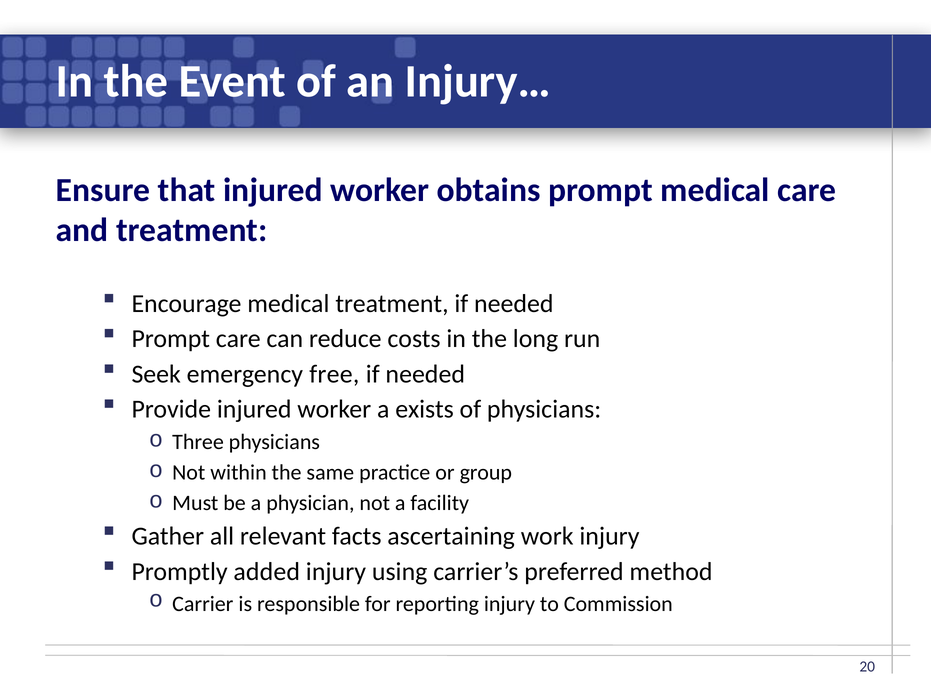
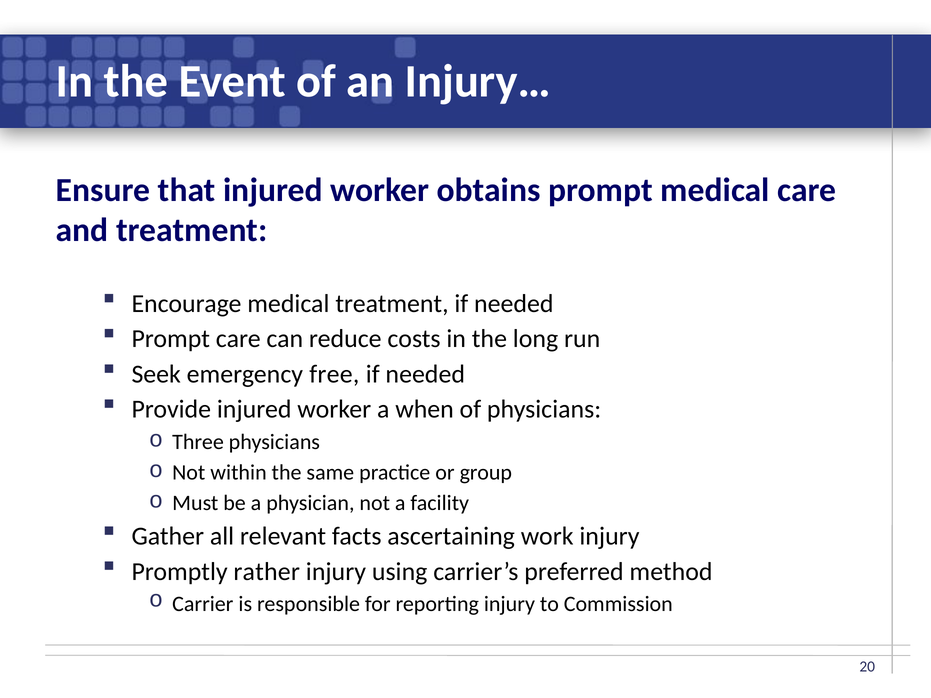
exists: exists -> when
added: added -> rather
